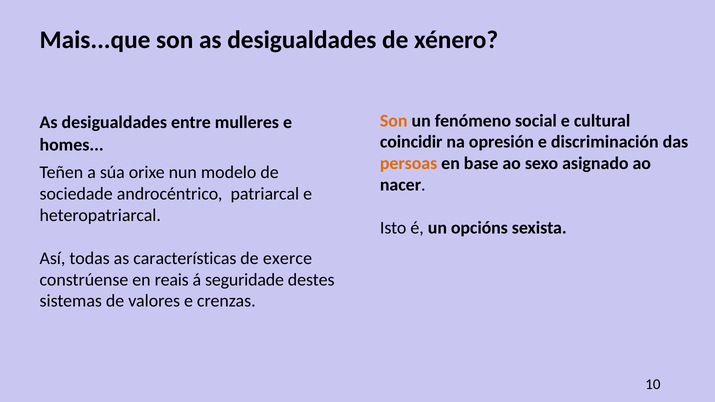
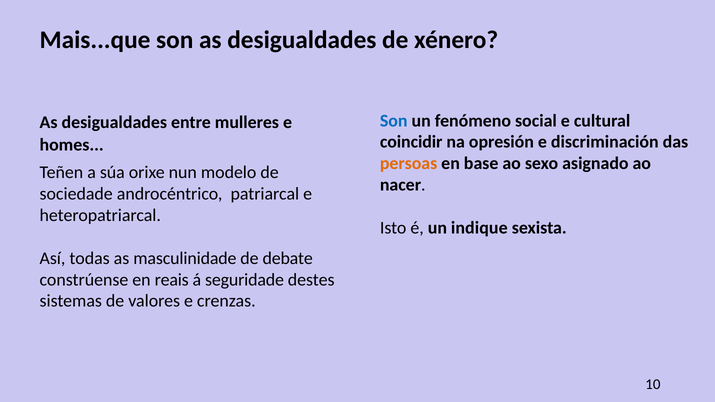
Son at (394, 121) colour: orange -> blue
opcións: opcións -> indique
características: características -> masculinidade
exerce: exerce -> debate
